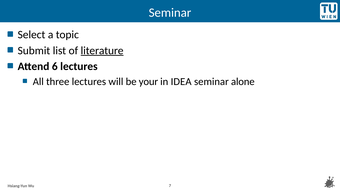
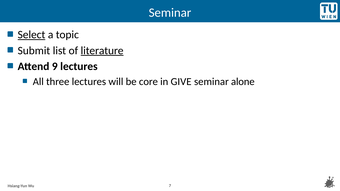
Select underline: none -> present
6: 6 -> 9
your: your -> core
IDEA: IDEA -> GIVE
